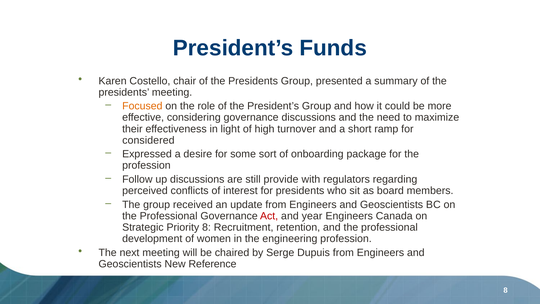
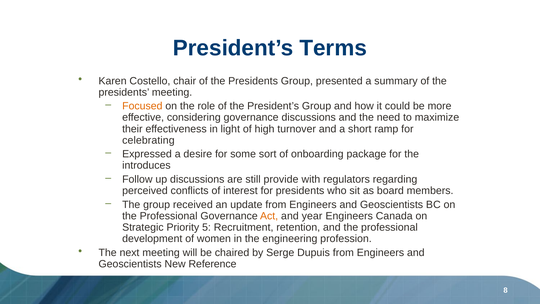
Funds: Funds -> Terms
considered: considered -> celebrating
profession at (146, 165): profession -> introduces
Act colour: red -> orange
Priority 8: 8 -> 5
